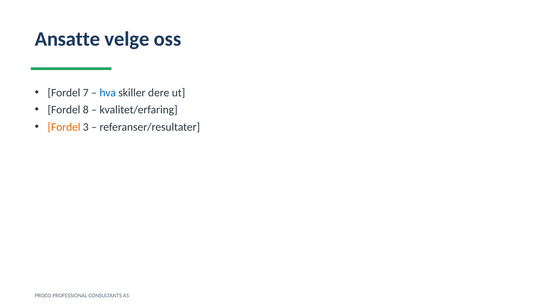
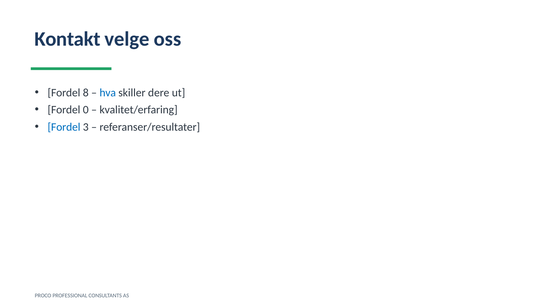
Ansatte: Ansatte -> Kontakt
7: 7 -> 8
8: 8 -> 0
Fordel at (64, 127) colour: orange -> blue
